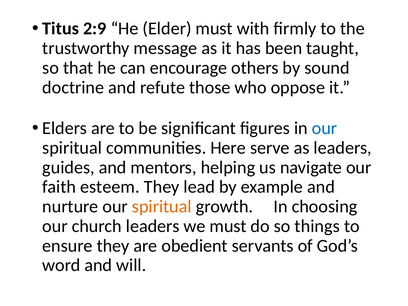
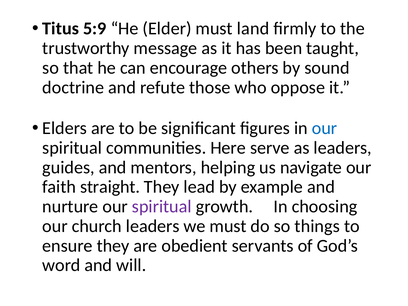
2:9: 2:9 -> 5:9
with: with -> land
esteem: esteem -> straight
spiritual at (162, 207) colour: orange -> purple
